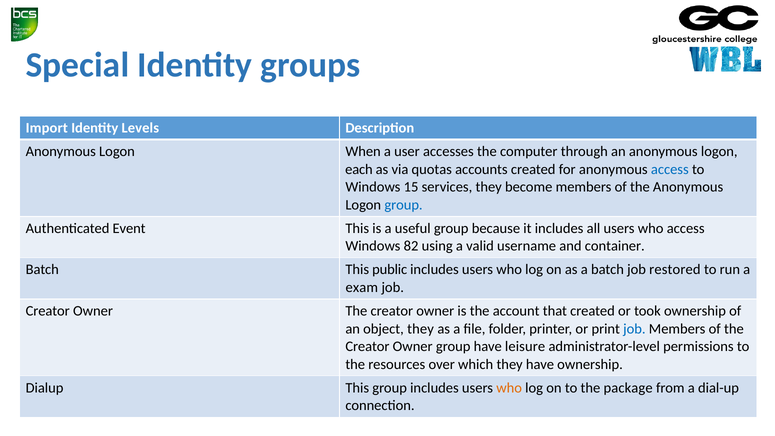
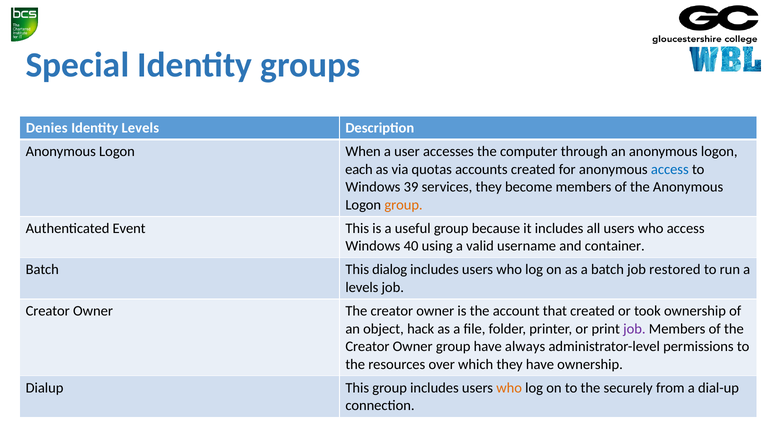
Import: Import -> Denies
15: 15 -> 39
group at (404, 205) colour: blue -> orange
82: 82 -> 40
public: public -> dialog
exam at (362, 287): exam -> levels
object they: they -> hack
job at (634, 329) colour: blue -> purple
leisure: leisure -> always
package: package -> securely
